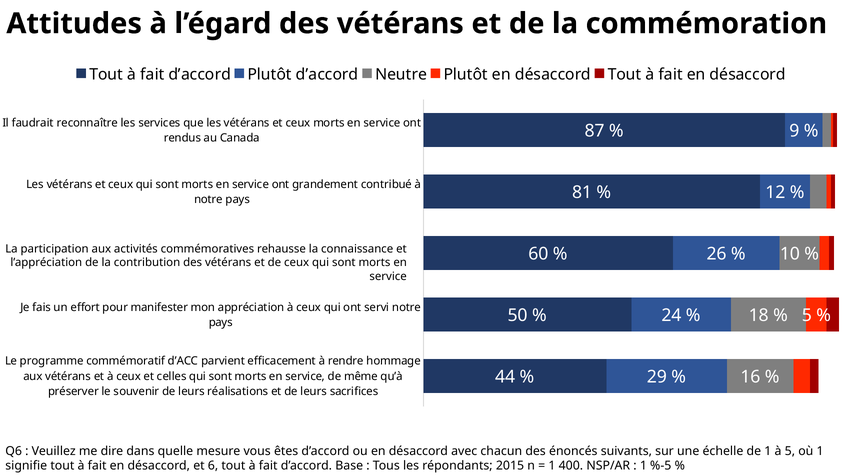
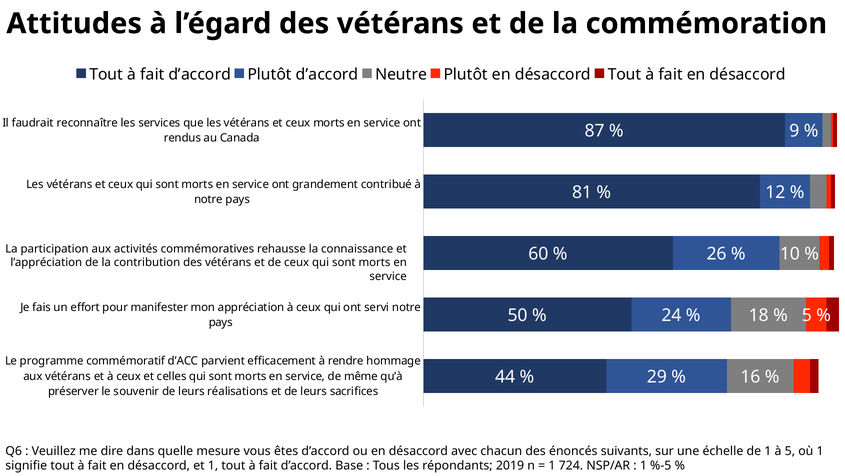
et 6: 6 -> 1
2015: 2015 -> 2019
400: 400 -> 724
